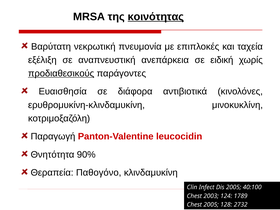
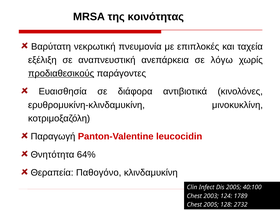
κοινότητας underline: present -> none
ειδική: ειδική -> λόγω
90%: 90% -> 64%
